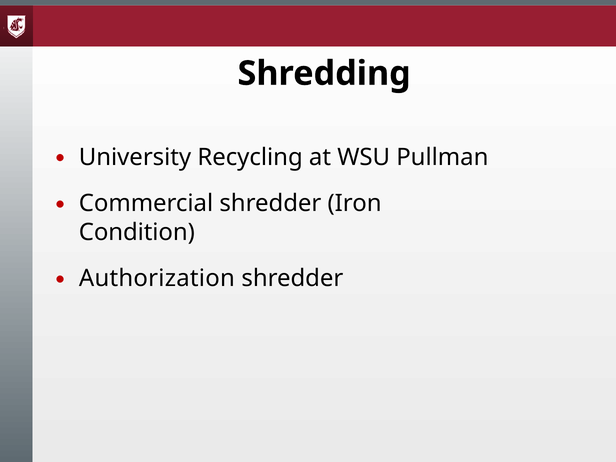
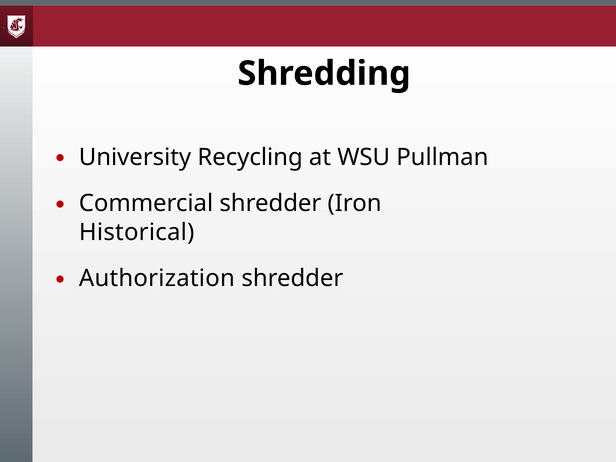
Condition: Condition -> Historical
